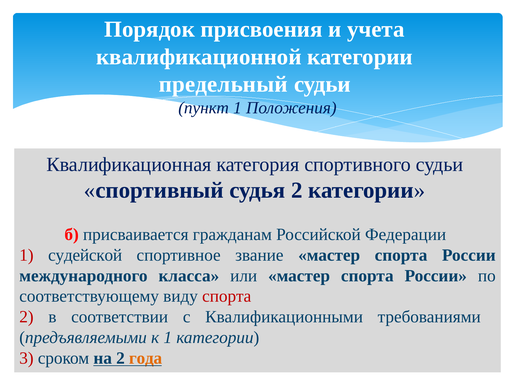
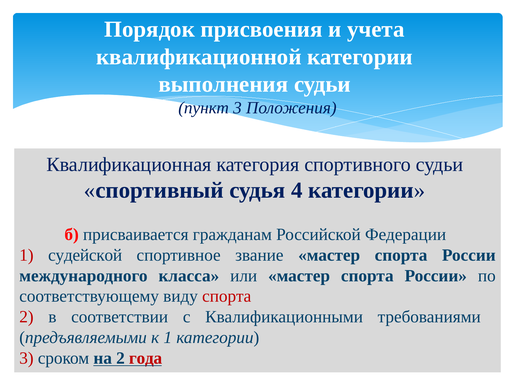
предельный: предельный -> выполнения
пункт 1: 1 -> 3
судья 2: 2 -> 4
года colour: orange -> red
